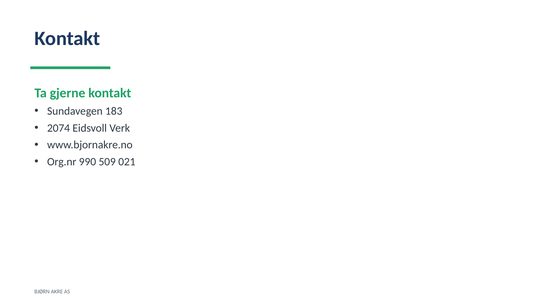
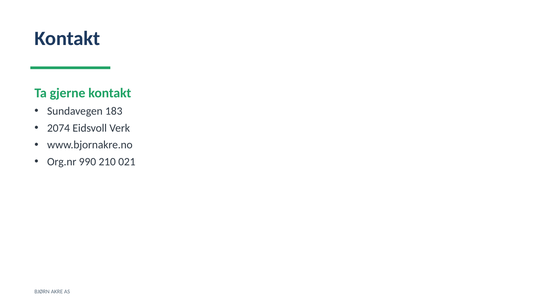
509: 509 -> 210
